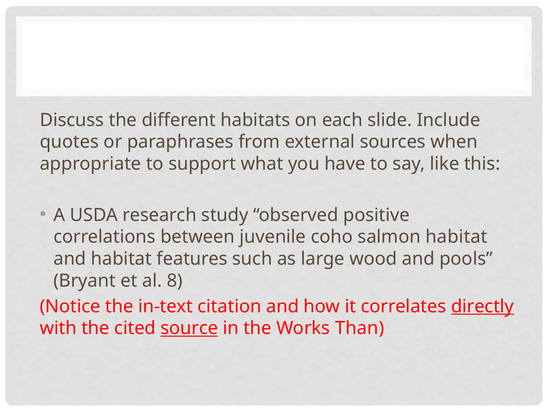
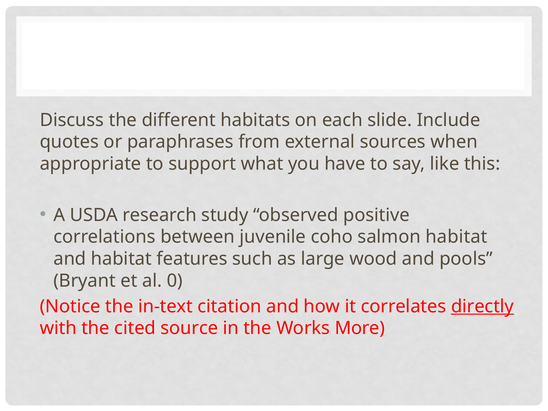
8: 8 -> 0
source underline: present -> none
Than: Than -> More
